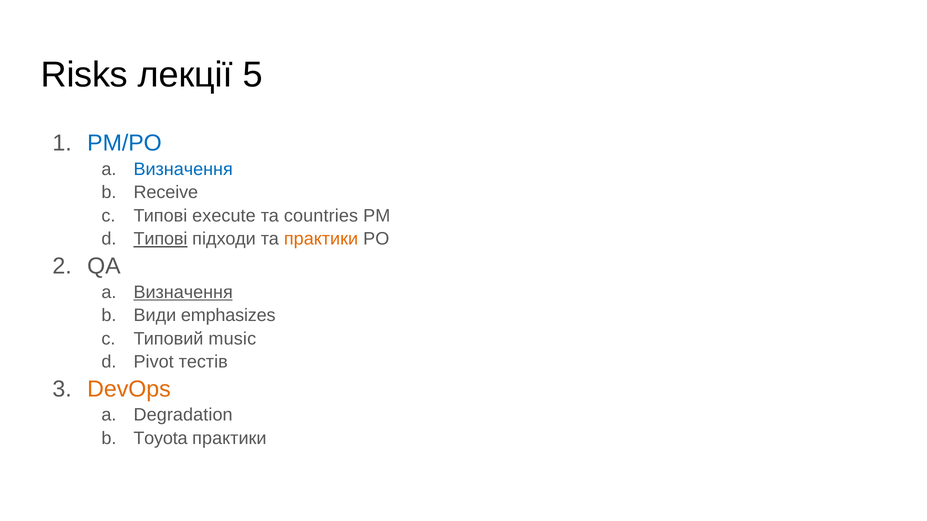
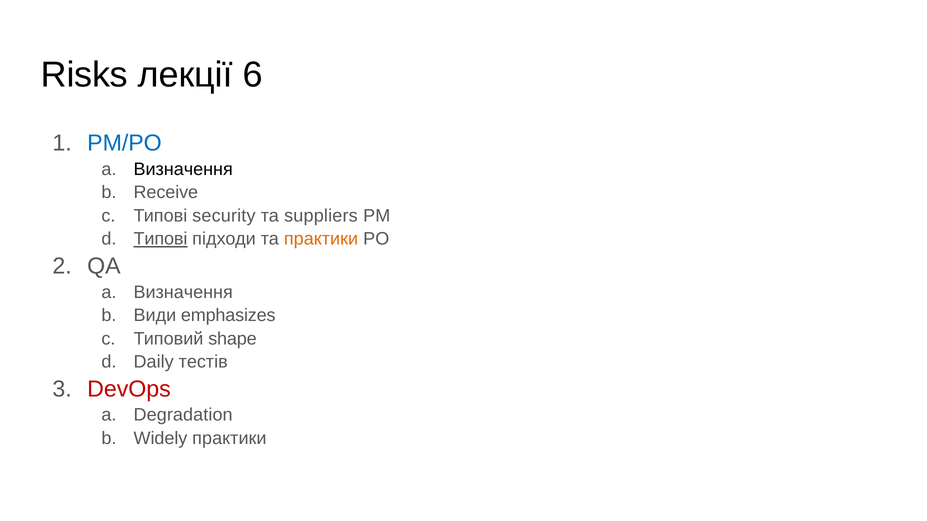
5: 5 -> 6
Визначення at (183, 169) colour: blue -> black
execute: execute -> security
countries: countries -> suppliers
Визначення at (183, 292) underline: present -> none
music: music -> shape
Pivot: Pivot -> Daily
DevOps colour: orange -> red
Toyota: Toyota -> Widely
